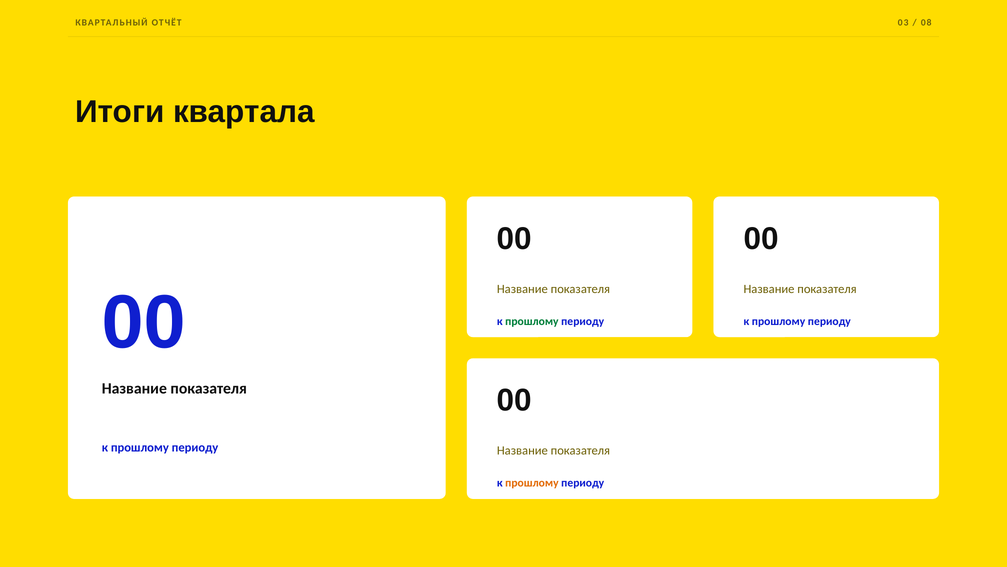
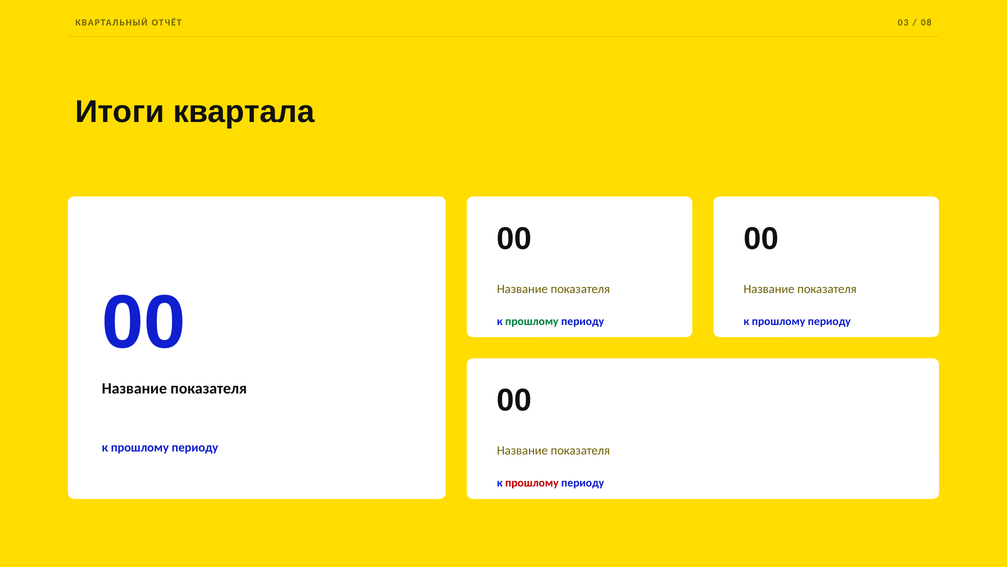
прошлому at (532, 483) colour: orange -> red
